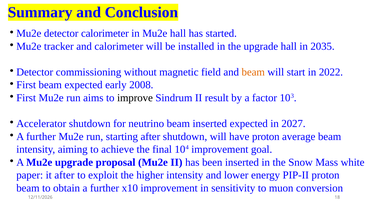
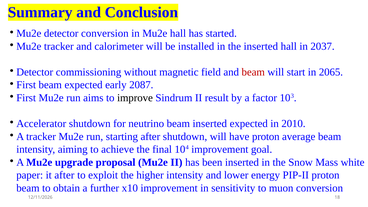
detector calorimeter: calorimeter -> conversion
the upgrade: upgrade -> inserted
2035: 2035 -> 2037
beam at (253, 72) colour: orange -> red
2022: 2022 -> 2065
2008: 2008 -> 2087
2027: 2027 -> 2010
further at (41, 136): further -> tracker
